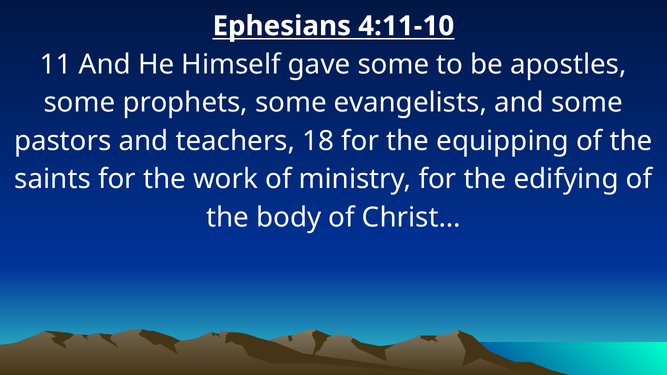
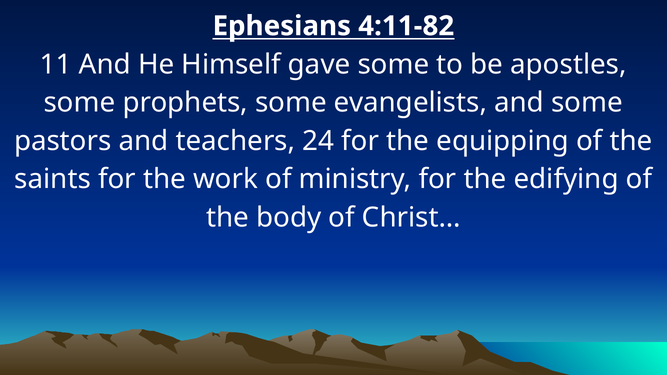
4:11-10: 4:11-10 -> 4:11-82
18: 18 -> 24
